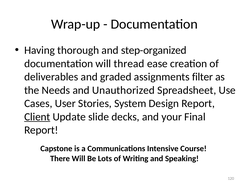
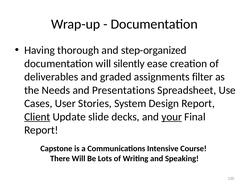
thread: thread -> silently
Unauthorized: Unauthorized -> Presentations
your underline: none -> present
